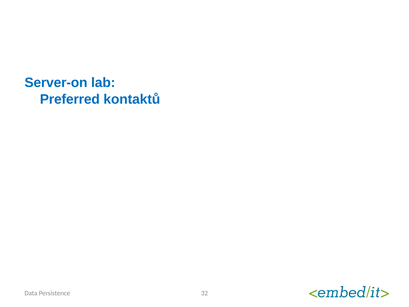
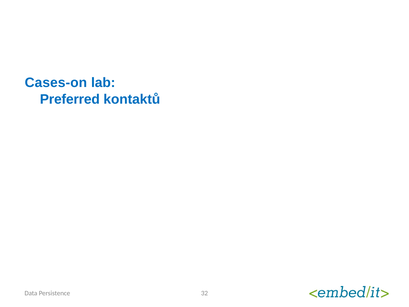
Server-on: Server-on -> Cases-on
